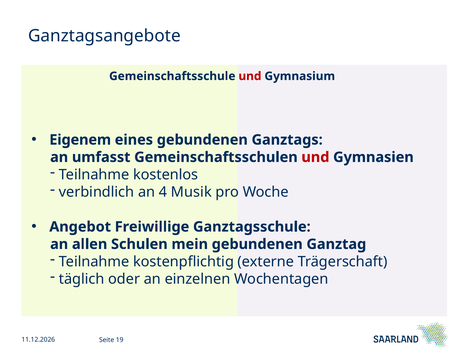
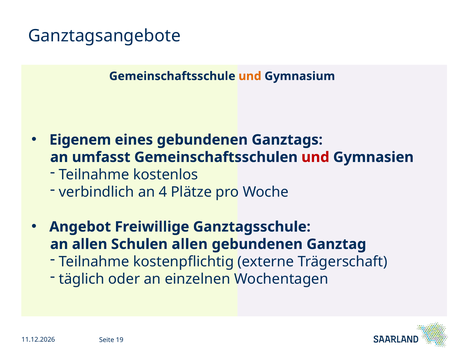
und at (250, 76) colour: red -> orange
Musik: Musik -> Plätze
Schulen mein: mein -> allen
